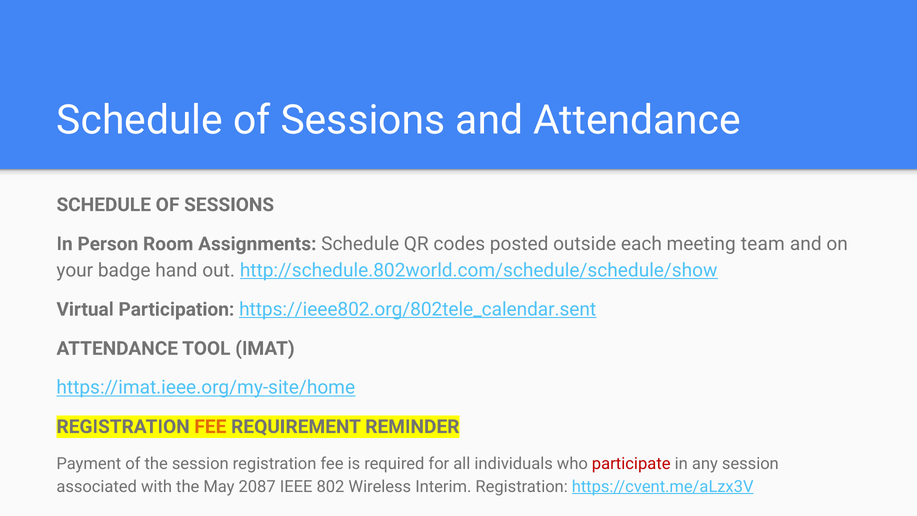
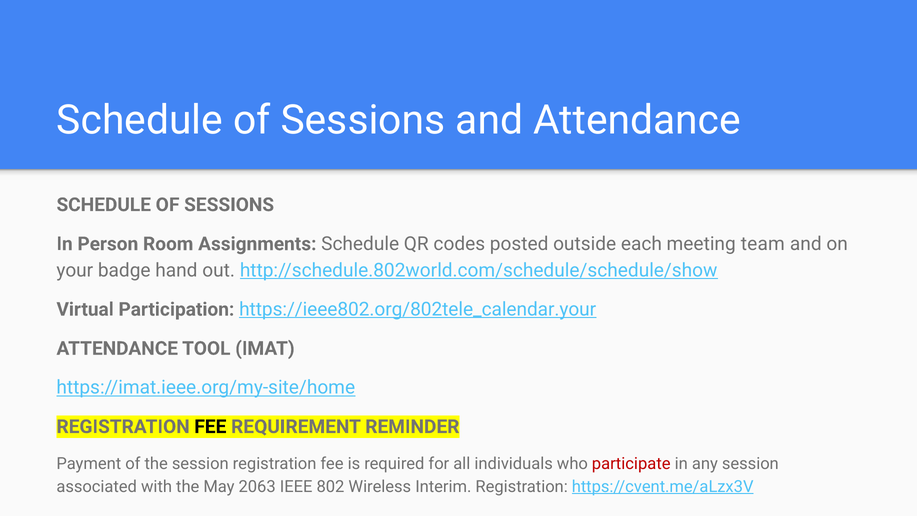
https://ieee802.org/802tele_calendar.sent: https://ieee802.org/802tele_calendar.sent -> https://ieee802.org/802tele_calendar.your
FEE at (210, 427) colour: orange -> black
2087: 2087 -> 2063
